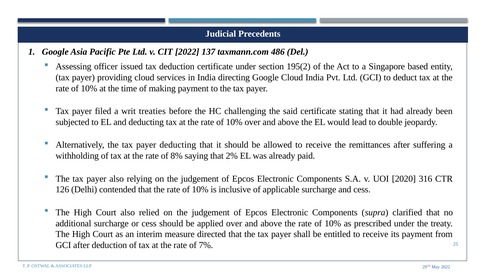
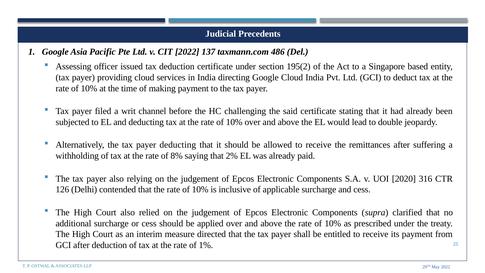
treaties: treaties -> channel
7%: 7% -> 1%
